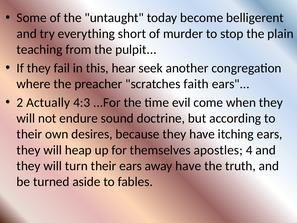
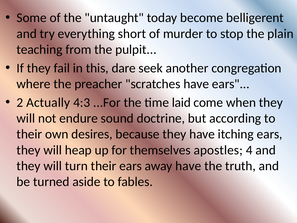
hear: hear -> dare
scratches faith: faith -> have
evil: evil -> laid
